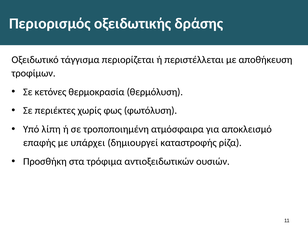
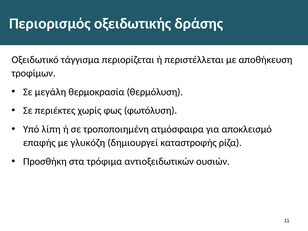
κετόνες: κετόνες -> μεγάλη
υπάρχει: υπάρχει -> γλυκόζη
